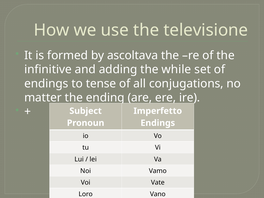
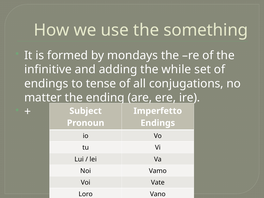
televisione: televisione -> something
ascoltava: ascoltava -> mondays
